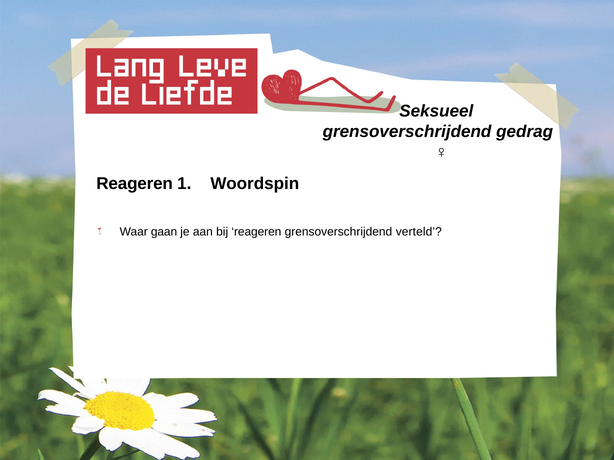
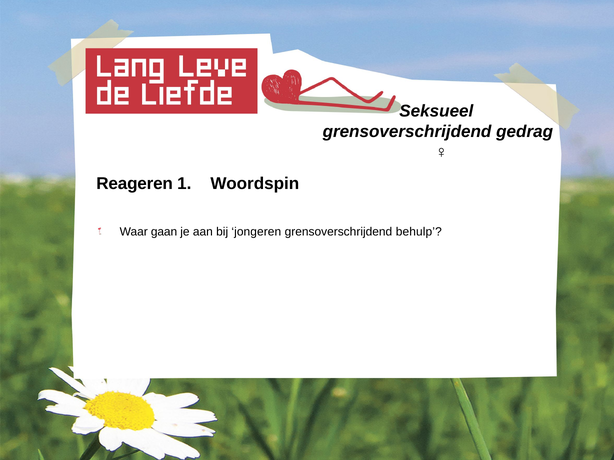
bij reageren: reageren -> jongeren
verteld: verteld -> behulp
